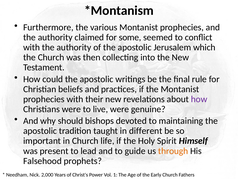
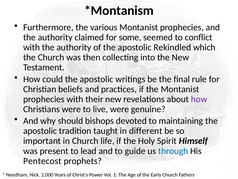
Jerusalem: Jerusalem -> Rekindled
through colour: orange -> blue
Falsehood: Falsehood -> Pentecost
